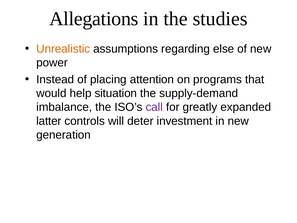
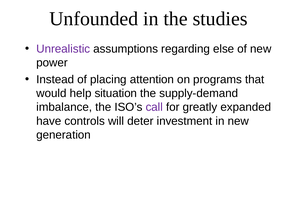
Allegations: Allegations -> Unfounded
Unrealistic colour: orange -> purple
latter: latter -> have
